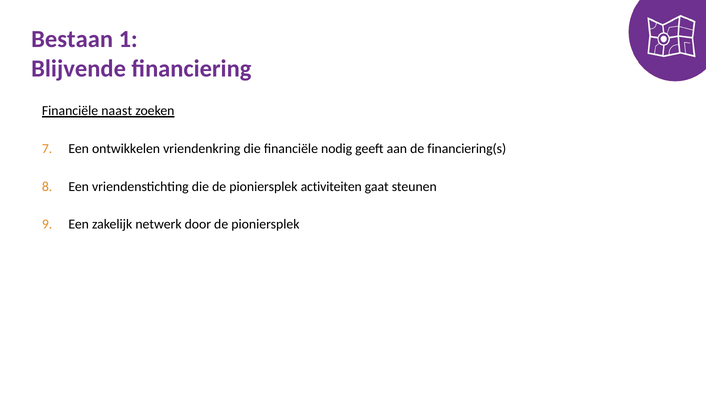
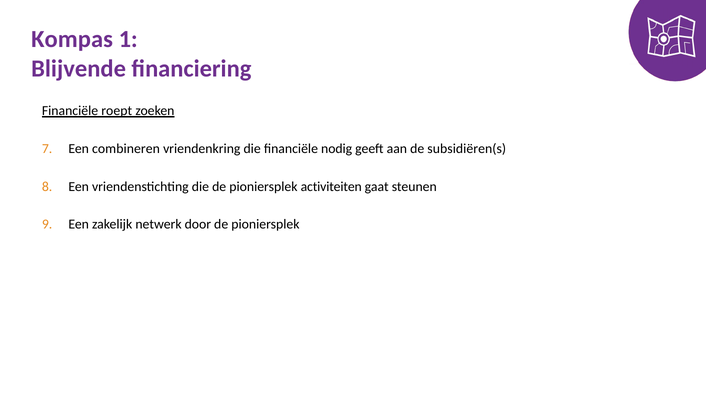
Bestaan: Bestaan -> Kompas
naast: naast -> roept
ontwikkelen: ontwikkelen -> combineren
financiering(s: financiering(s -> subsidiëren(s
